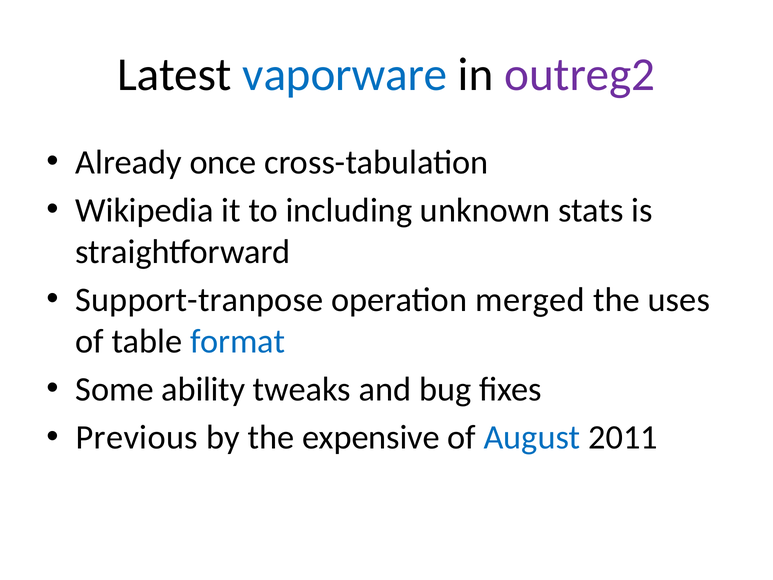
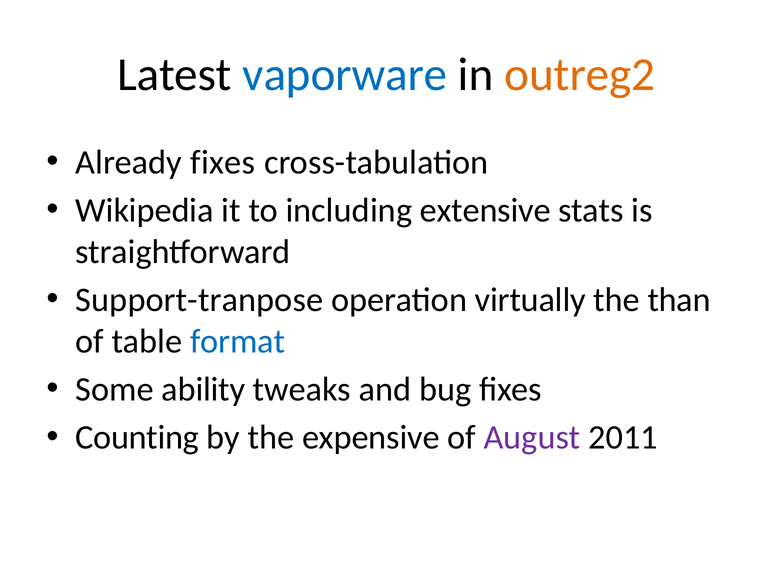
outreg2 colour: purple -> orange
Already once: once -> fixes
unknown: unknown -> extensive
merged: merged -> virtually
uses: uses -> than
Previous: Previous -> Counting
August colour: blue -> purple
